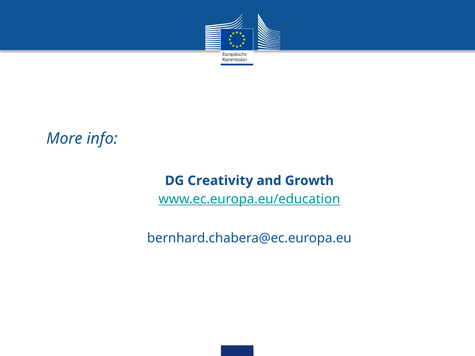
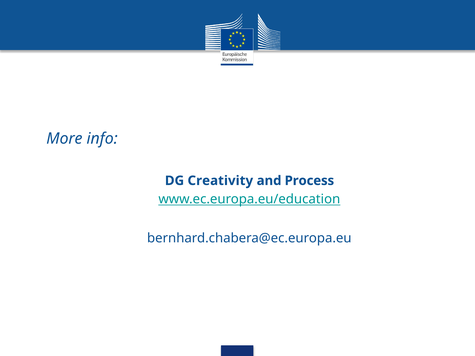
Growth: Growth -> Process
